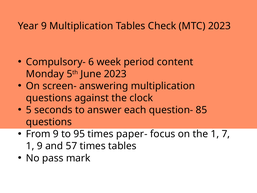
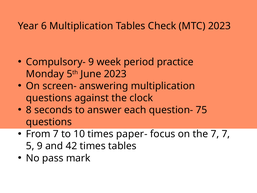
Year 9: 9 -> 6
Compulsory- 6: 6 -> 9
content: content -> practice
5: 5 -> 8
85: 85 -> 75
From 9: 9 -> 7
95: 95 -> 10
the 1: 1 -> 7
1 at (30, 146): 1 -> 5
57: 57 -> 42
